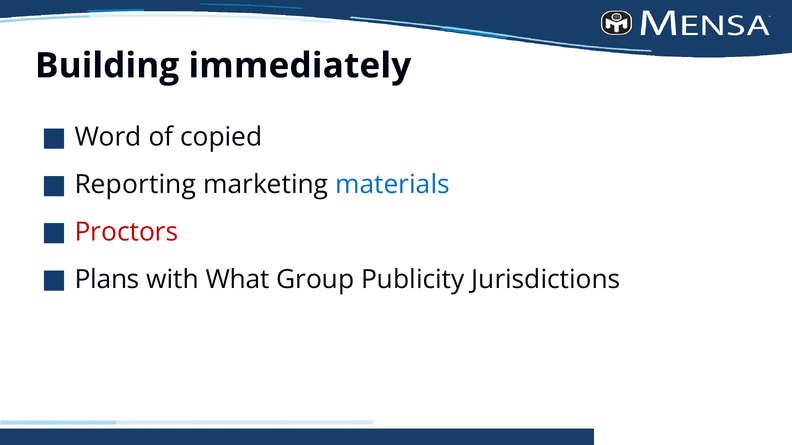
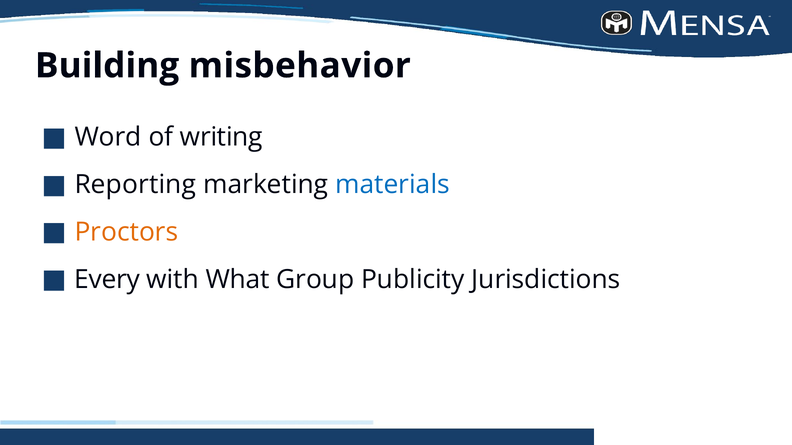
immediately: immediately -> misbehavior
copied: copied -> writing
Proctors colour: red -> orange
Plans: Plans -> Every
